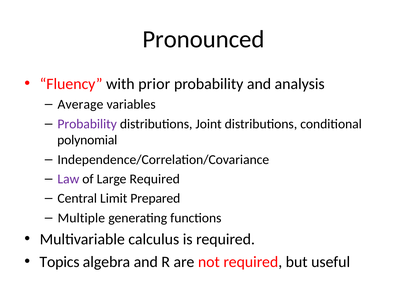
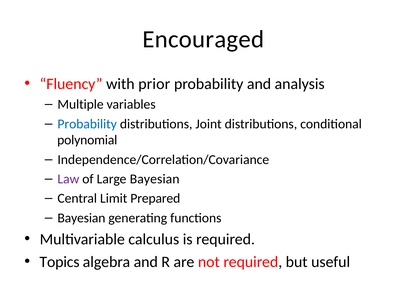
Pronounced: Pronounced -> Encouraged
Average: Average -> Multiple
Probability at (87, 124) colour: purple -> blue
Large Required: Required -> Bayesian
Multiple at (81, 218): Multiple -> Bayesian
